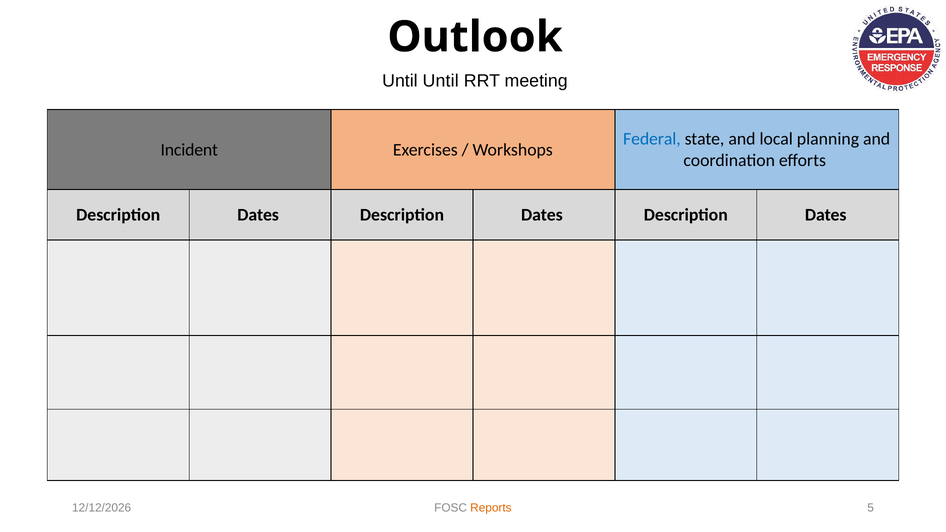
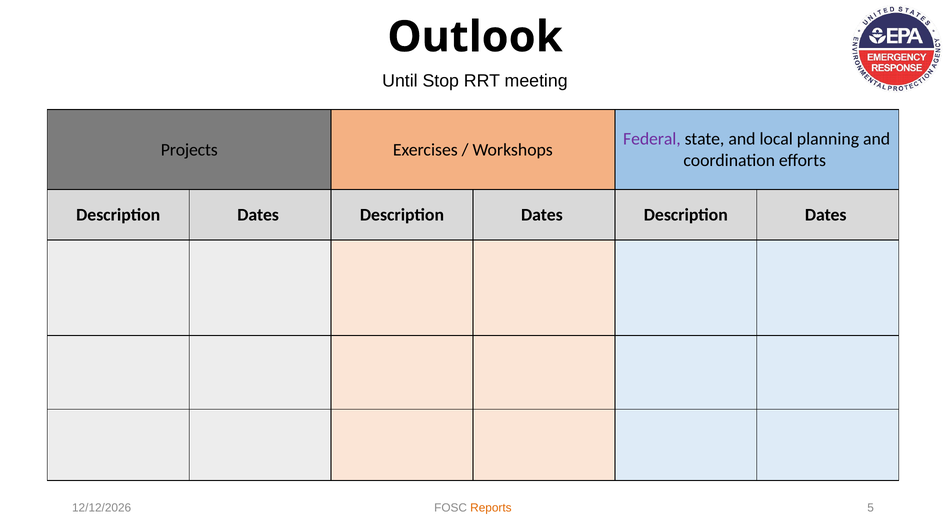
Until Until: Until -> Stop
Federal colour: blue -> purple
Incident: Incident -> Projects
